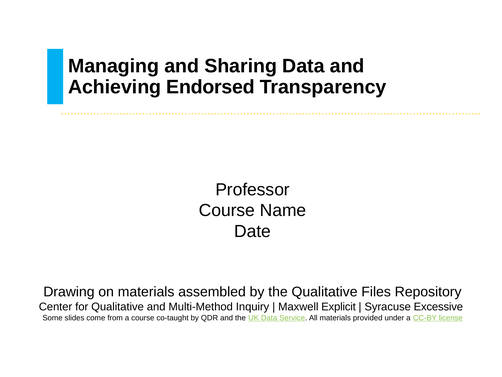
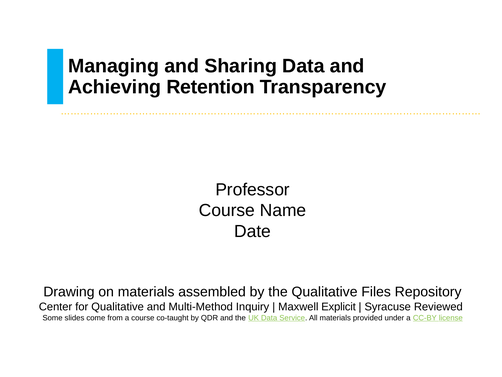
Endorsed: Endorsed -> Retention
Excessive: Excessive -> Reviewed
